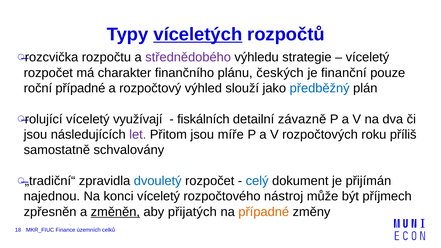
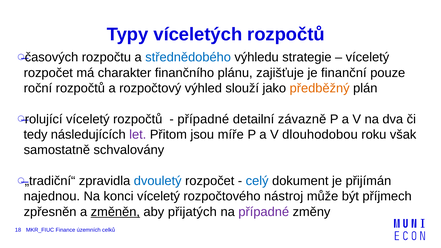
víceletých underline: present -> none
rozcvička: rozcvička -> časových
střednědobého colour: purple -> blue
českých: českých -> zajišťuje
roční případné: případné -> rozpočtů
předběžný colour: blue -> orange
víceletý využívají: využívají -> rozpočtů
fiskálních at (203, 119): fiskálních -> případné
jsou at (35, 135): jsou -> tedy
rozpočtových: rozpočtových -> dlouhodobou
příliš: příliš -> však
případné at (264, 212) colour: orange -> purple
